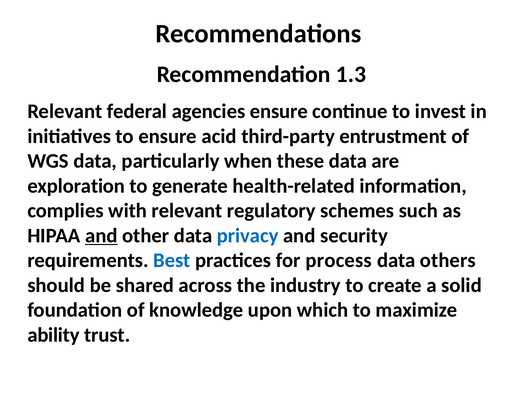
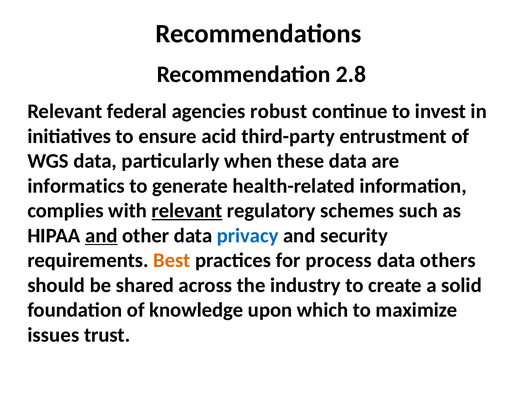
1.3: 1.3 -> 2.8
agencies ensure: ensure -> robust
exploration: exploration -> informatics
relevant at (187, 211) underline: none -> present
Best colour: blue -> orange
ability: ability -> issues
